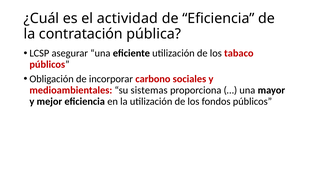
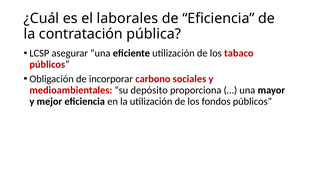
actividad: actividad -> laborales
sistemas: sistemas -> depósito
